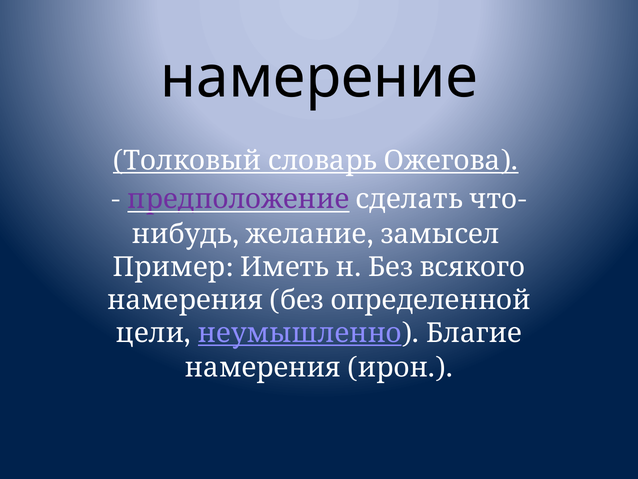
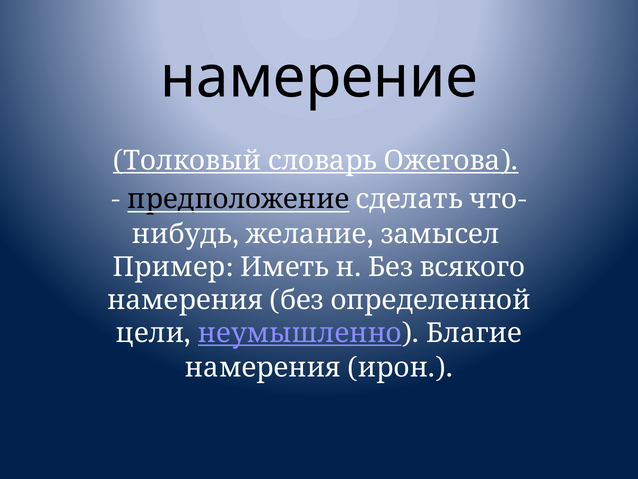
предположение colour: purple -> black
